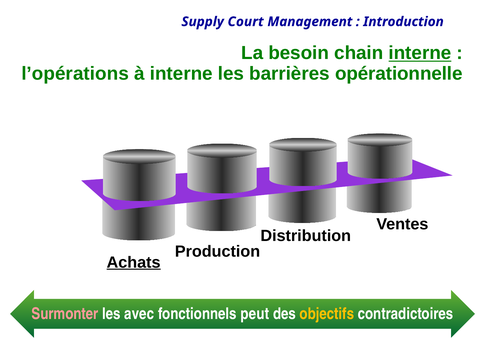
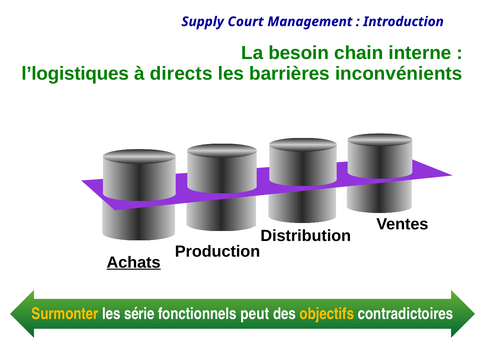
interne at (420, 53) underline: present -> none
l’opérations: l’opérations -> l’logistiques
à interne: interne -> directs
opérationnelle: opérationnelle -> inconvénients
Surmonter colour: pink -> yellow
avec: avec -> série
